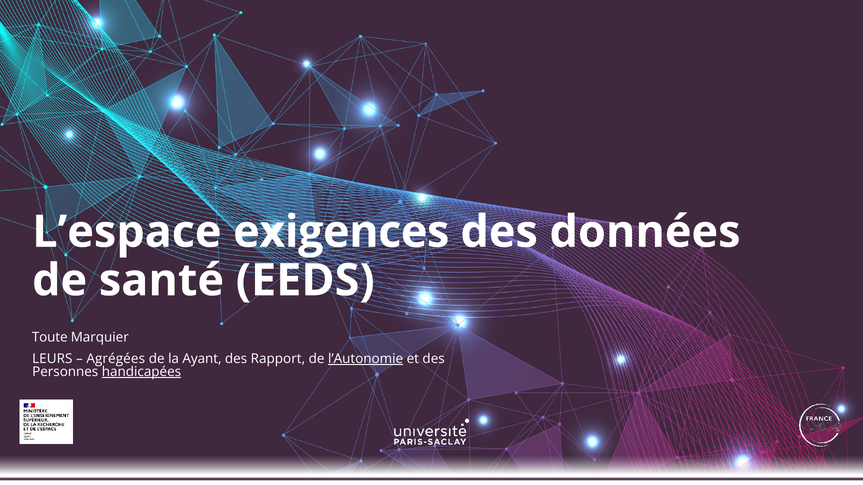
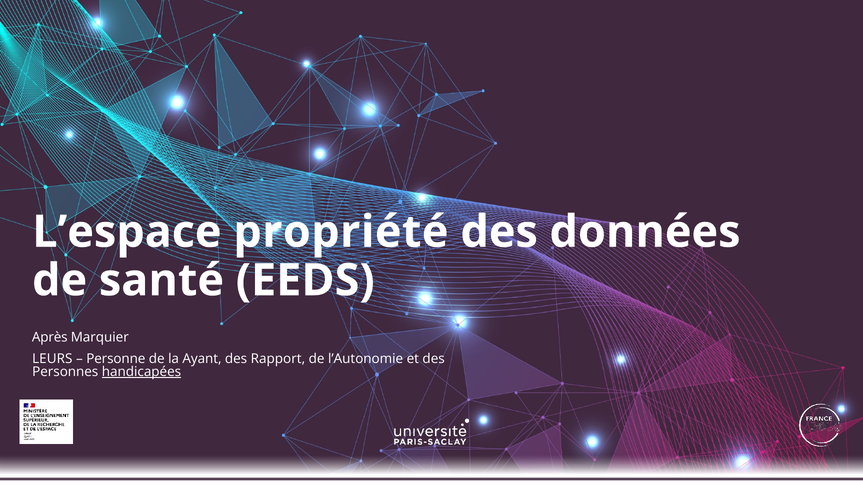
exigences: exigences -> propriété
Toute: Toute -> Après
Agrégées: Agrégées -> Personne
l’Autonomie underline: present -> none
